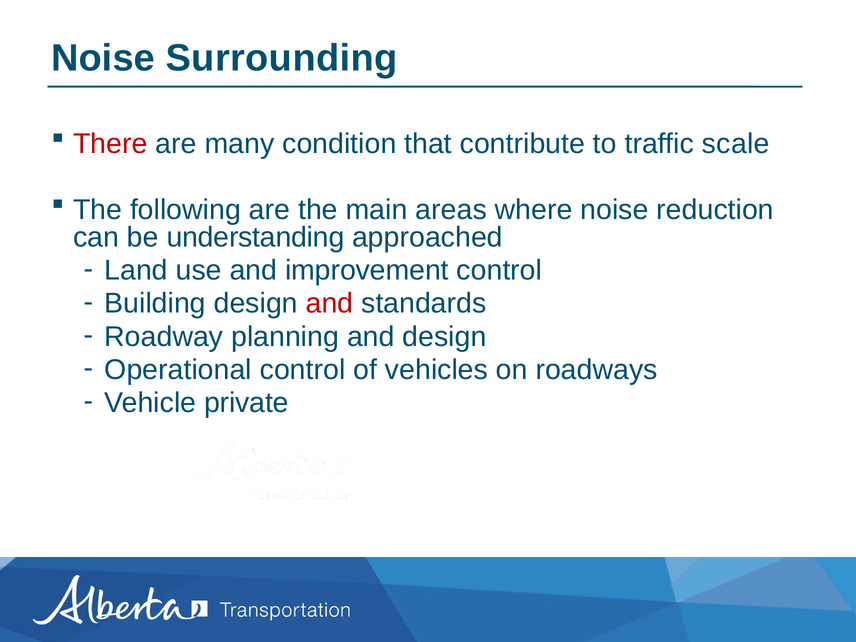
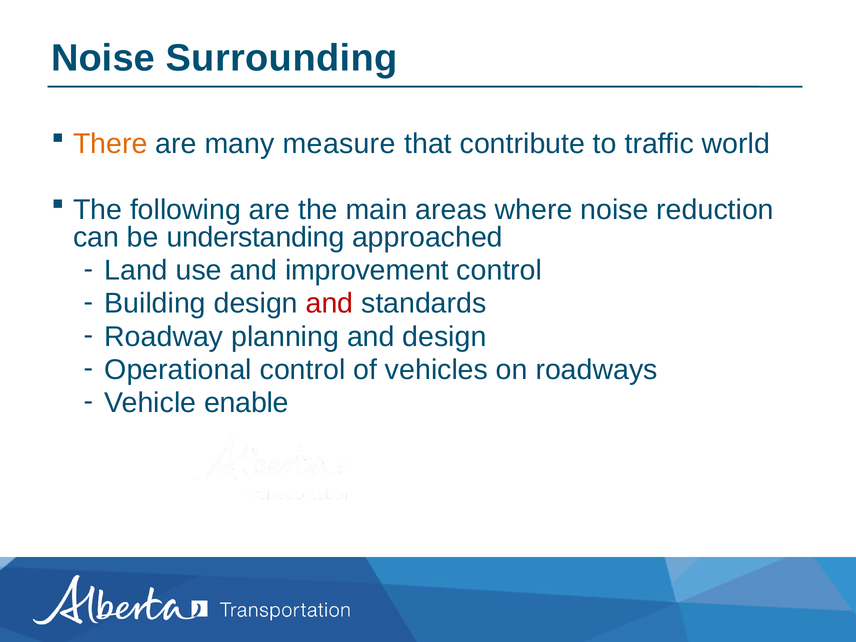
There colour: red -> orange
condition: condition -> measure
scale: scale -> world
private: private -> enable
